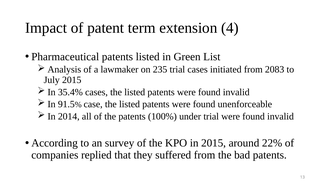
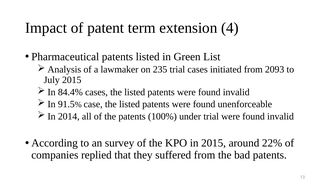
2083: 2083 -> 2093
35.4%: 35.4% -> 84.4%
